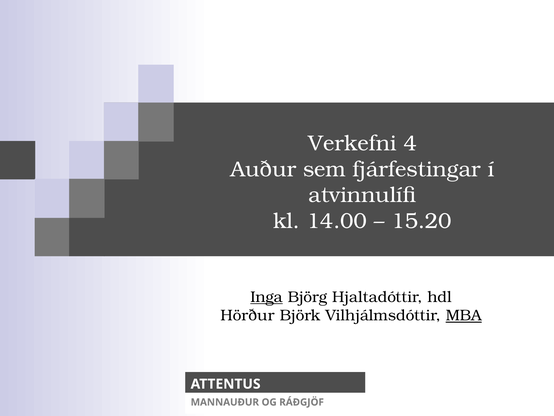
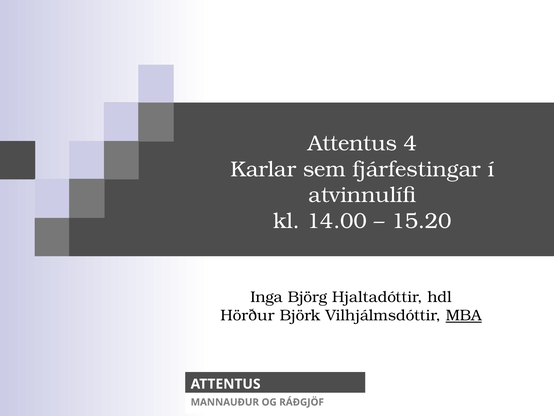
Verkefni at (352, 143): Verkefni -> Attentus
Auður: Auður -> Karlar
Inga underline: present -> none
